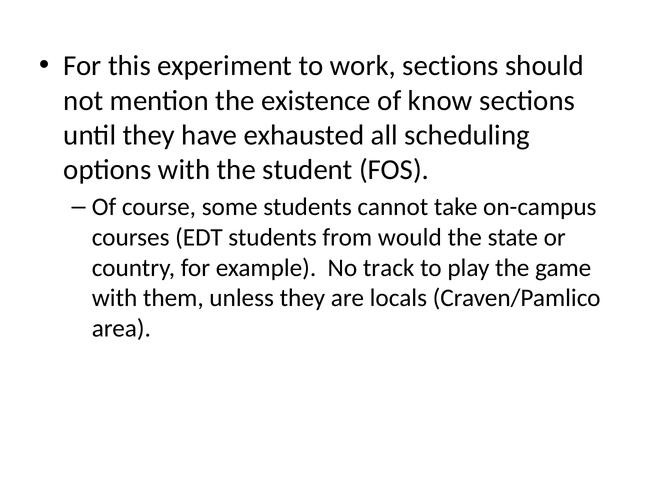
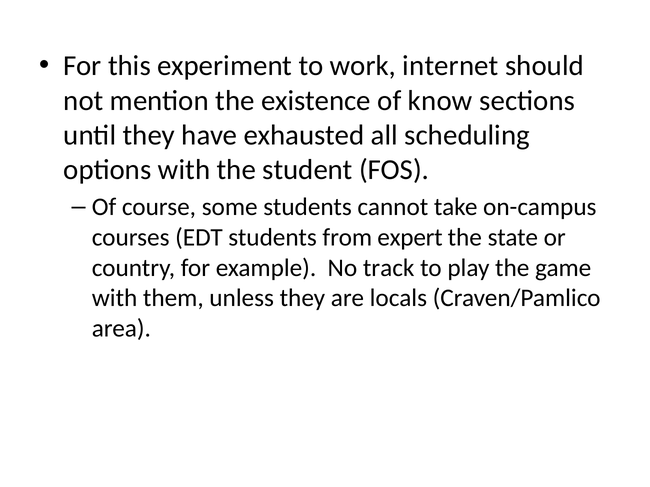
work sections: sections -> internet
would: would -> expert
